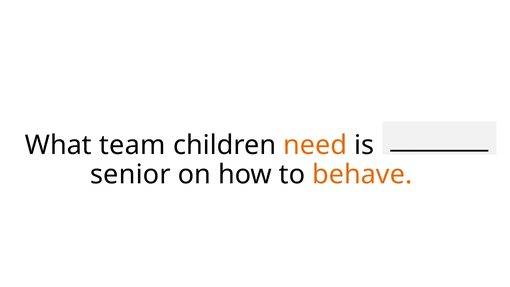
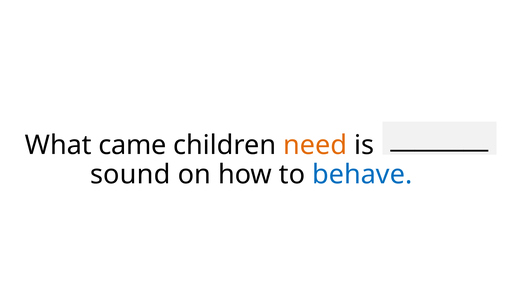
team: team -> came
senior: senior -> sound
behave colour: orange -> blue
